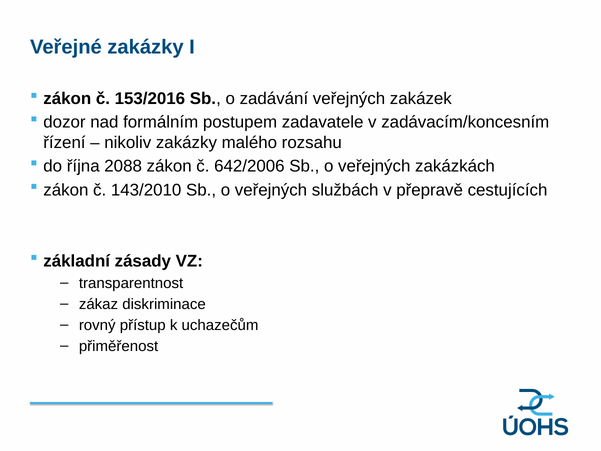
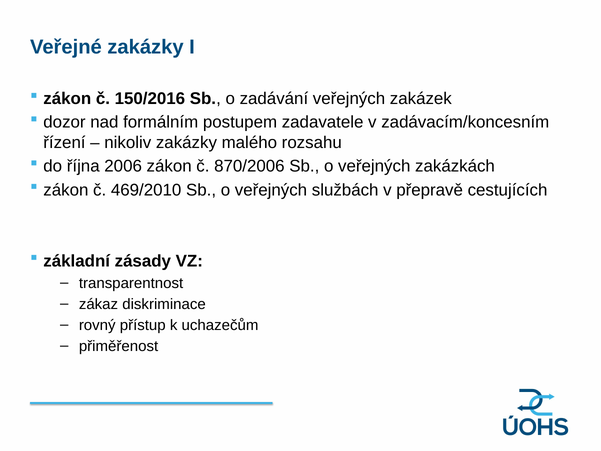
153/2016: 153/2016 -> 150/2016
2088: 2088 -> 2006
642/2006: 642/2006 -> 870/2006
143/2010: 143/2010 -> 469/2010
